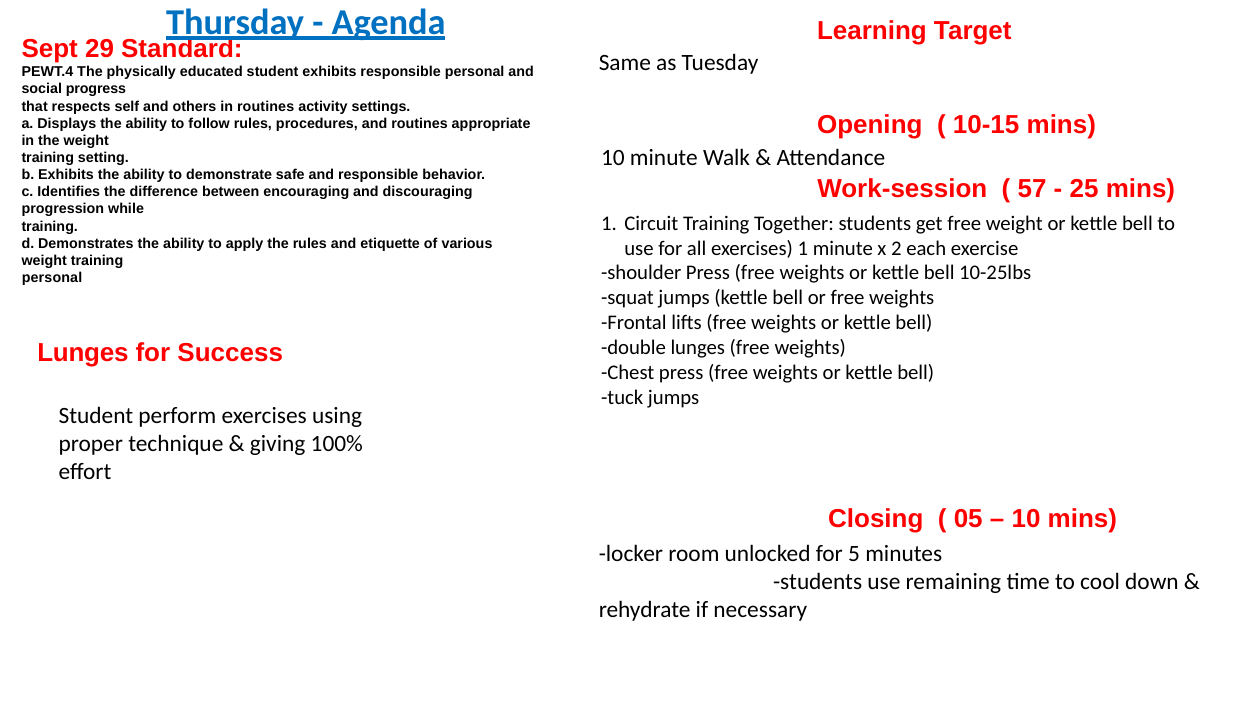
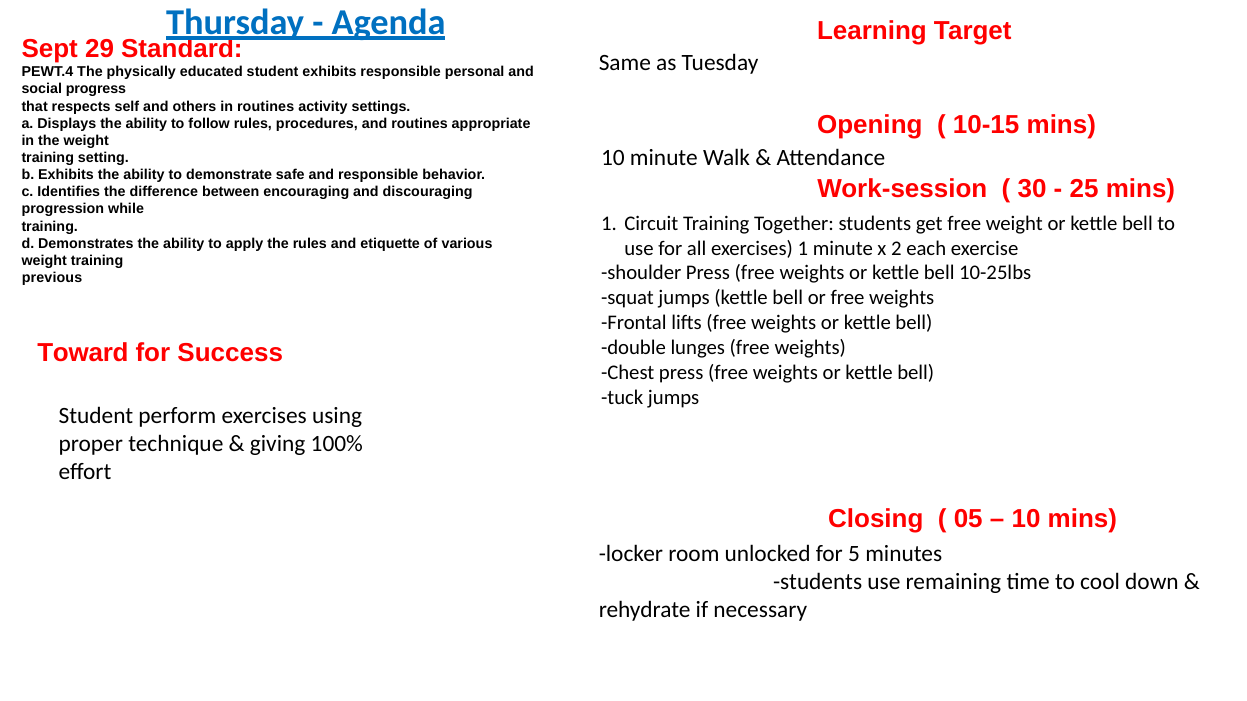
57: 57 -> 30
personal at (52, 278): personal -> previous
Lunges at (83, 353): Lunges -> Toward
